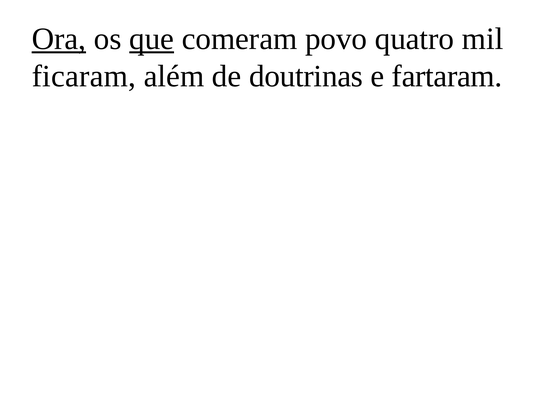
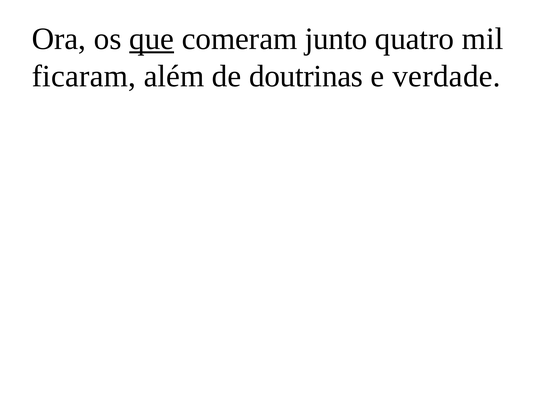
Ora underline: present -> none
povo: povo -> junto
fartaram: fartaram -> verdade
